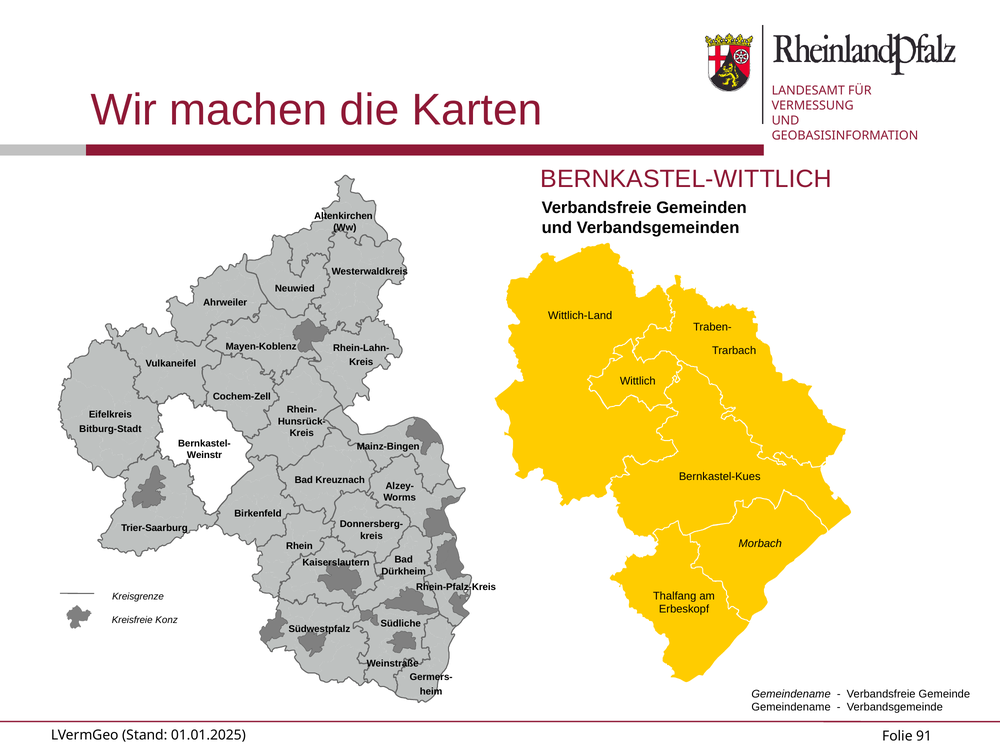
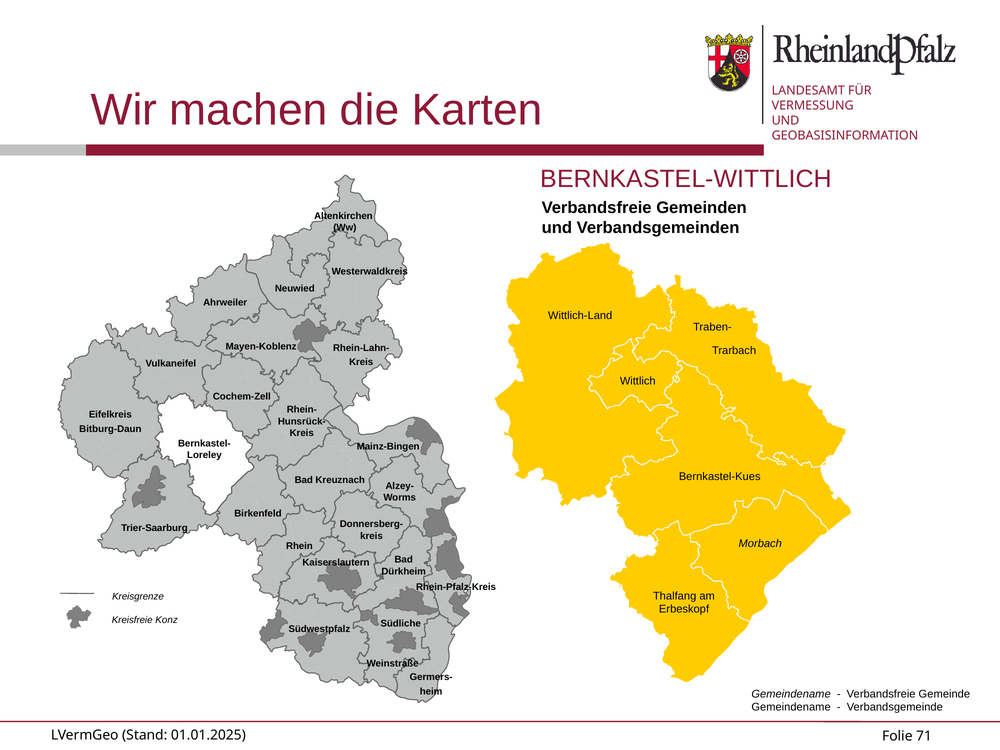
Bitburg-Stadt: Bitburg-Stadt -> Bitburg-Daun
Weinstr: Weinstr -> Loreley
91: 91 -> 71
